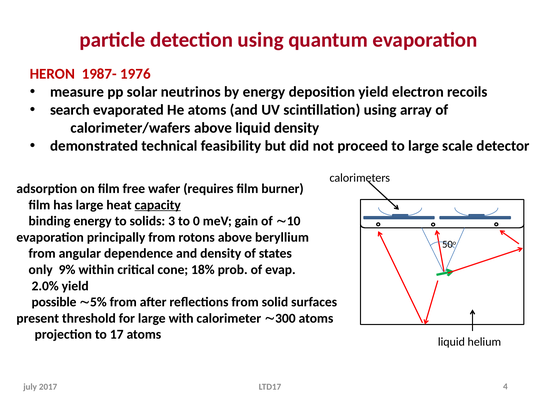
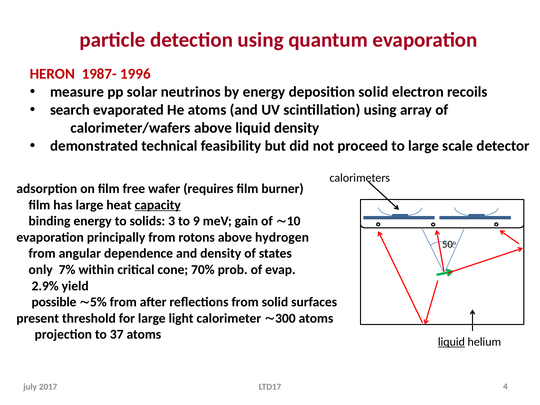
1976: 1976 -> 1996
deposition yield: yield -> solid
0: 0 -> 9
beryllium: beryllium -> hydrogen
9%: 9% -> 7%
18%: 18% -> 70%
2.0%: 2.0% -> 2.9%
with: with -> light
17: 17 -> 37
liquid at (451, 342) underline: none -> present
